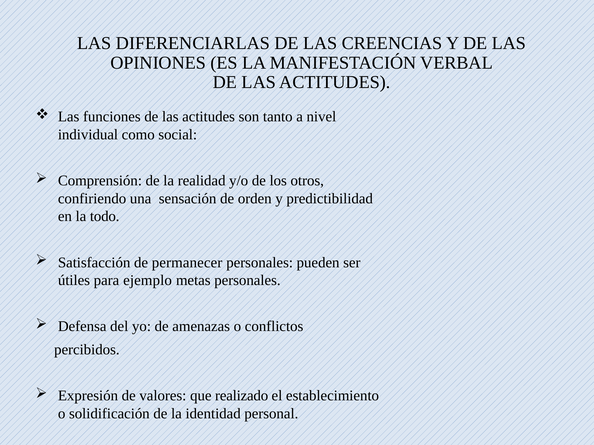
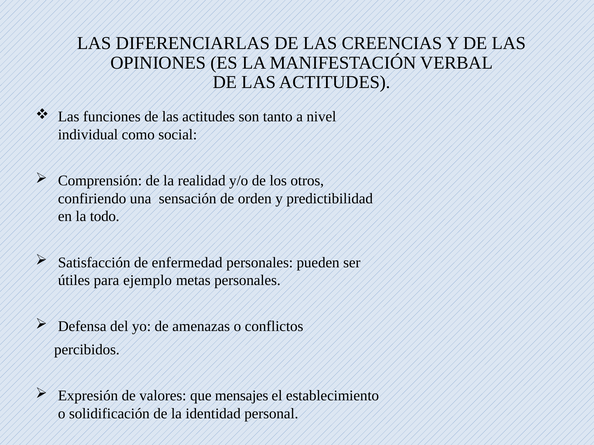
permanecer: permanecer -> enfermedad
realizado: realizado -> mensajes
